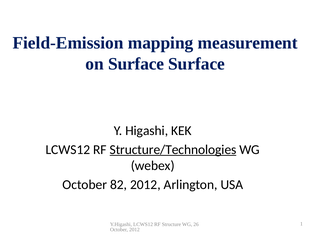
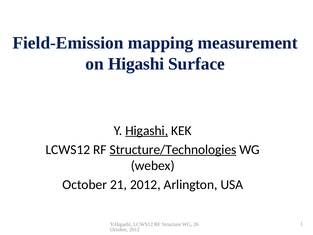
on Surface: Surface -> Higashi
Higashi at (147, 130) underline: none -> present
82: 82 -> 21
